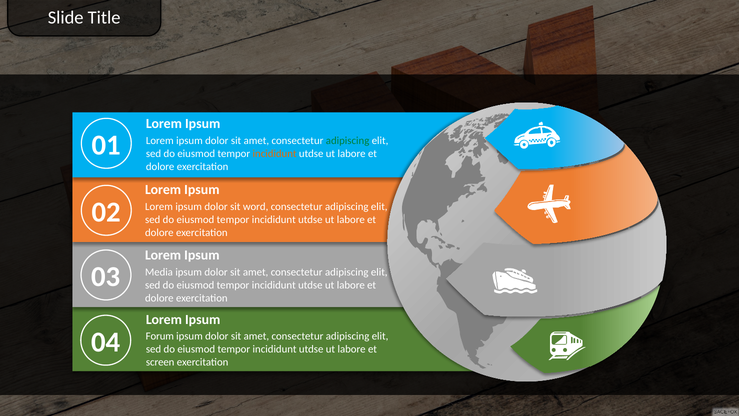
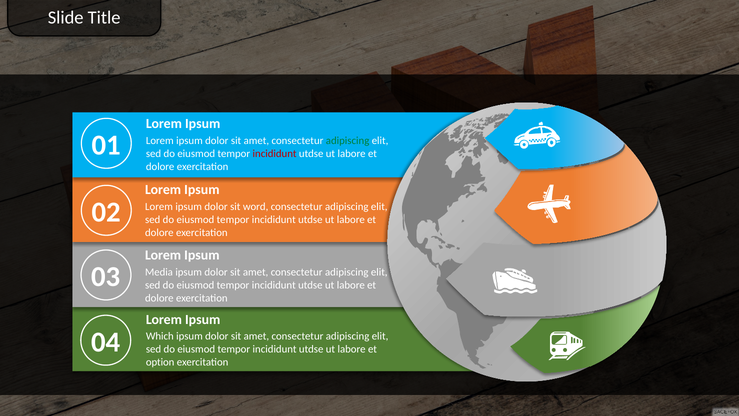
incididunt at (275, 153) colour: orange -> red
Forum: Forum -> Which
screen: screen -> option
